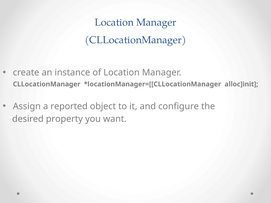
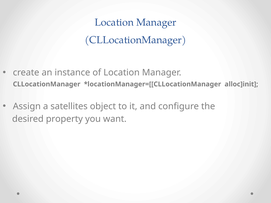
reported: reported -> satellites
